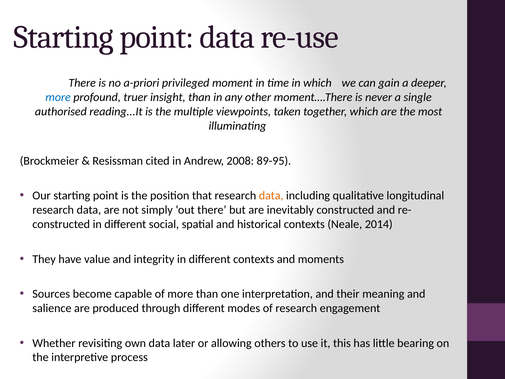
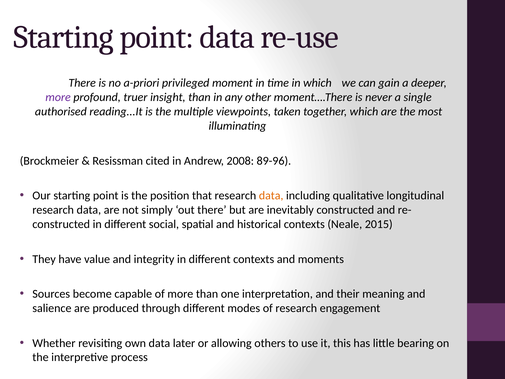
more at (58, 97) colour: blue -> purple
89-95: 89-95 -> 89-96
2014: 2014 -> 2015
